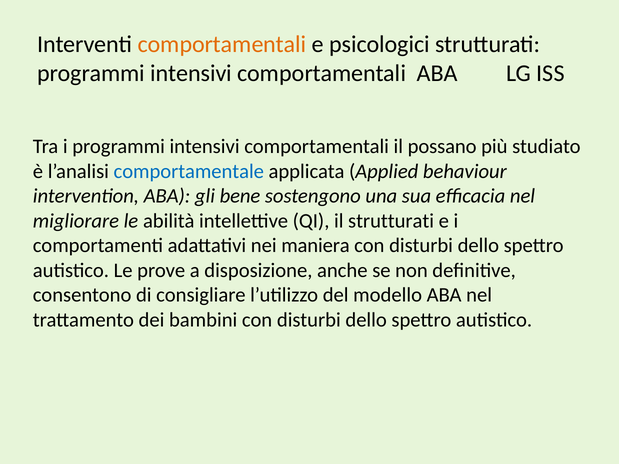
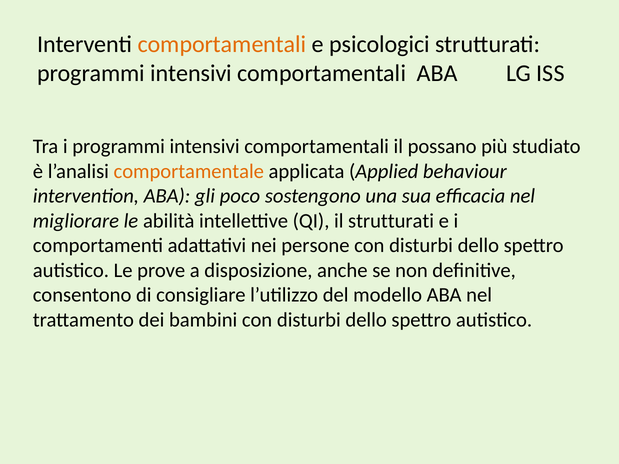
comportamentale colour: blue -> orange
bene: bene -> poco
maniera: maniera -> persone
